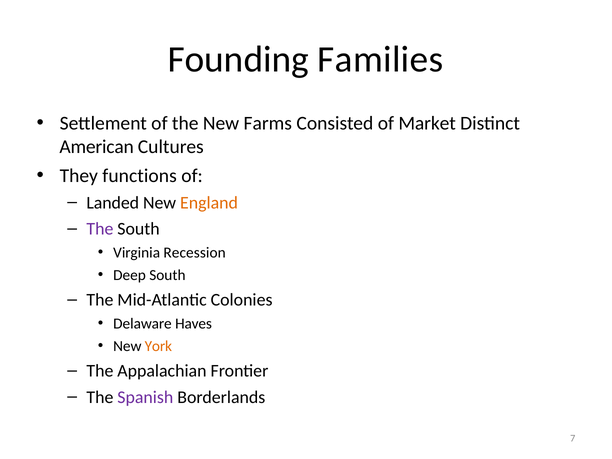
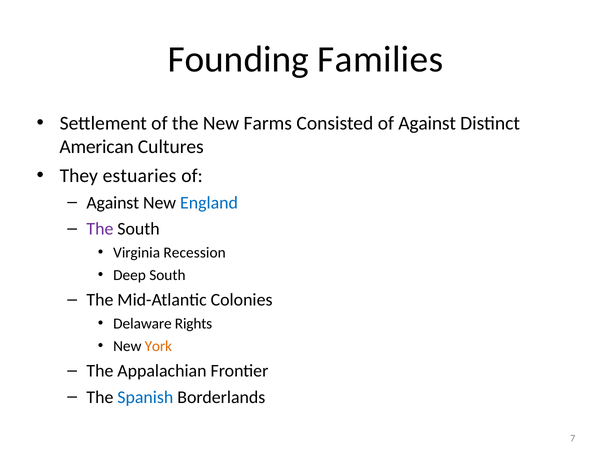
of Market: Market -> Against
functions: functions -> estuaries
Landed at (113, 203): Landed -> Against
England colour: orange -> blue
Haves: Haves -> Rights
Spanish colour: purple -> blue
